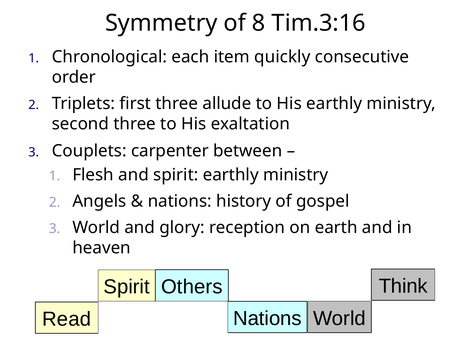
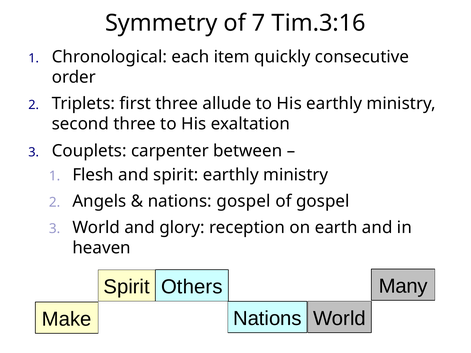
8: 8 -> 7
nations history: history -> gospel
Think: Think -> Many
Read: Read -> Make
